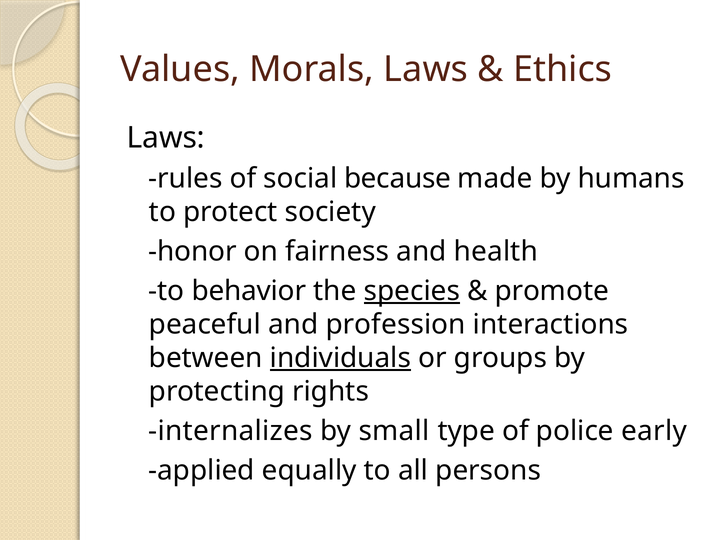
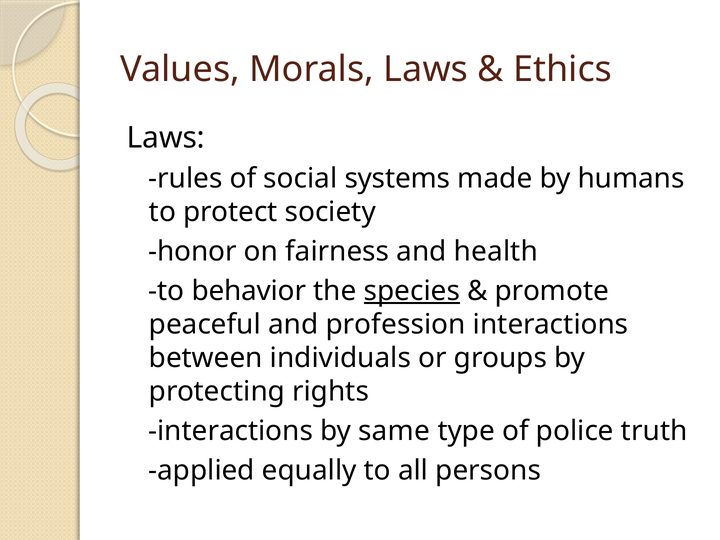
because: because -> systems
individuals underline: present -> none
internalizes at (230, 431): internalizes -> interactions
small: small -> same
early: early -> truth
